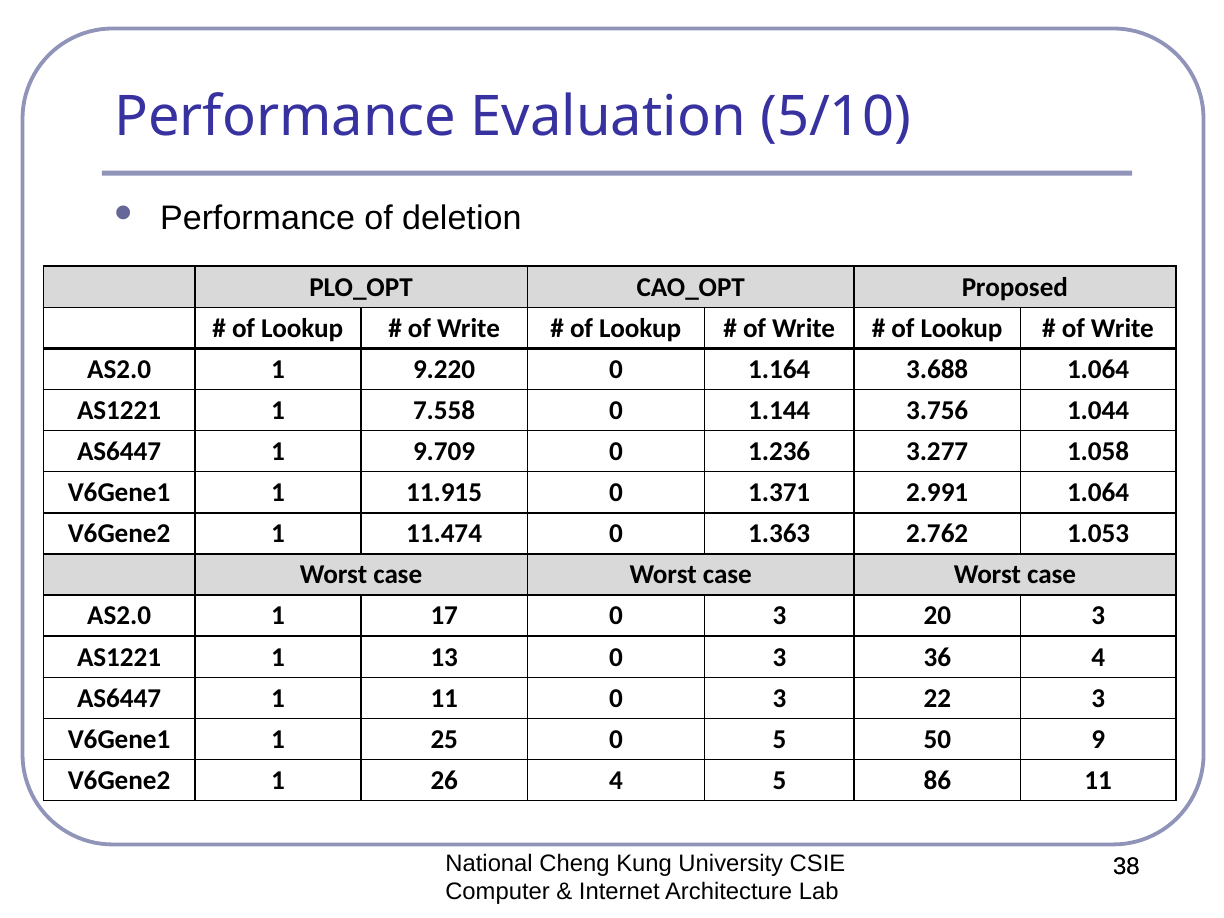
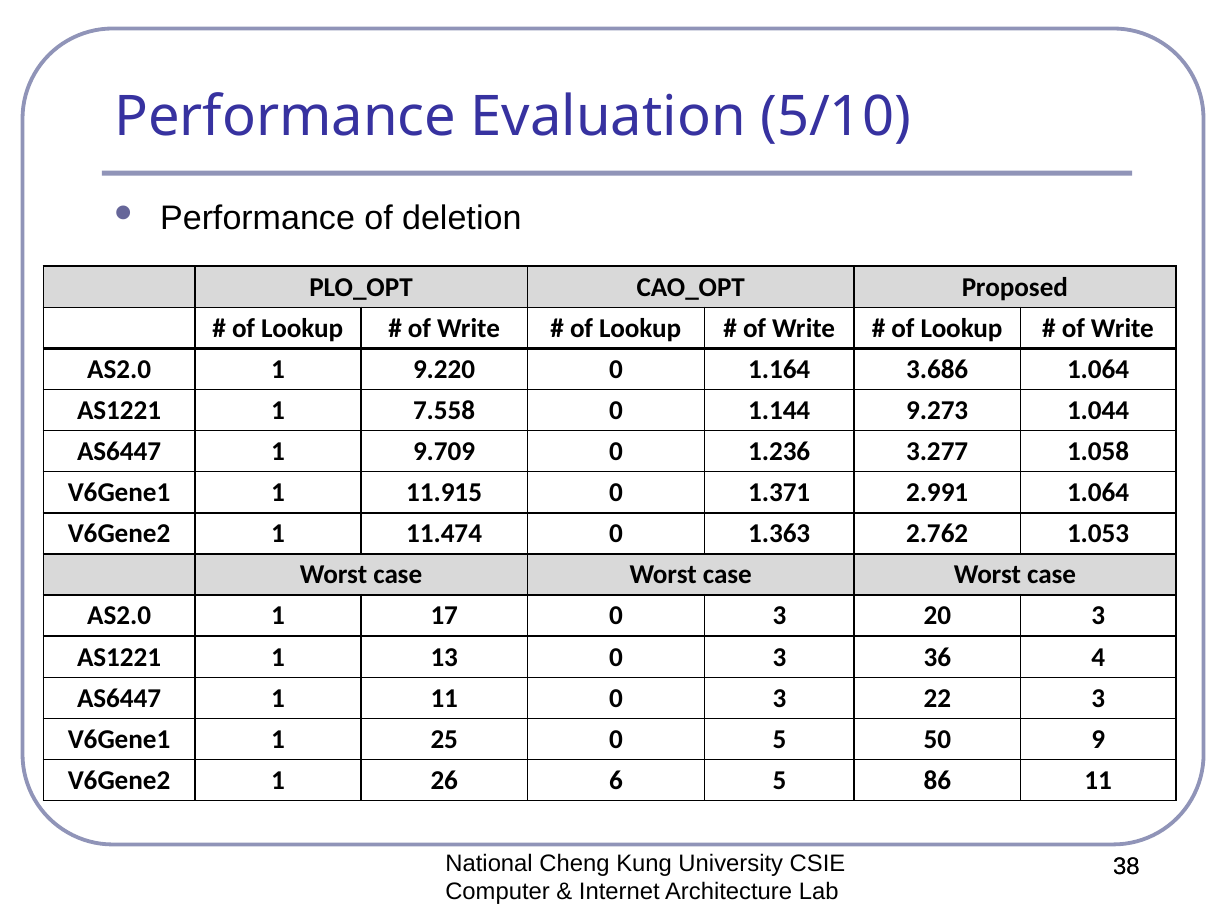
3.688: 3.688 -> 3.686
3.756: 3.756 -> 9.273
26 4: 4 -> 6
